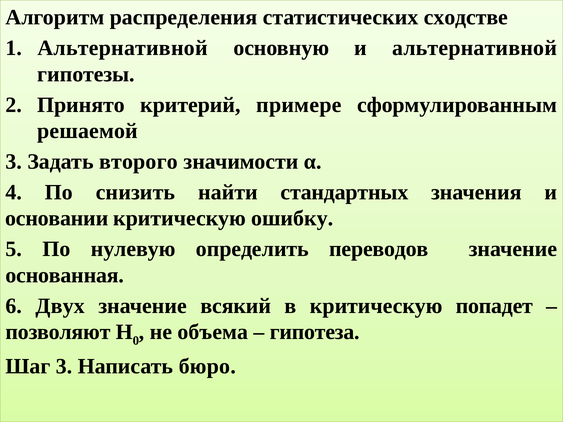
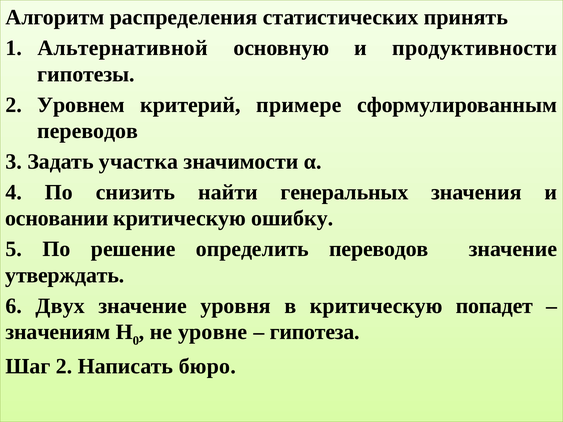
сходстве: сходстве -> принять
и альтернативной: альтернативной -> продуктивности
Принято: Принято -> Уровнем
решаемой at (88, 131): решаемой -> переводов
второго: второго -> участка
стандартных: стандартных -> генеральных
нулевую: нулевую -> решение
основанная: основанная -> утверждать
всякий: всякий -> уровня
позволяют: позволяют -> значениям
объема: объема -> уровне
Шаг 3: 3 -> 2
